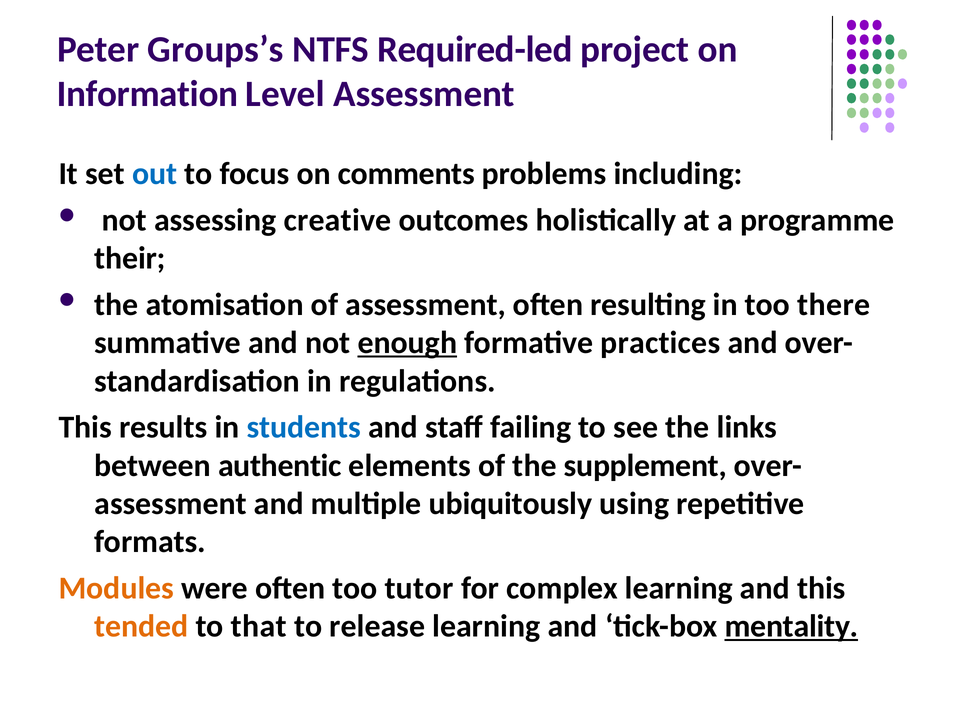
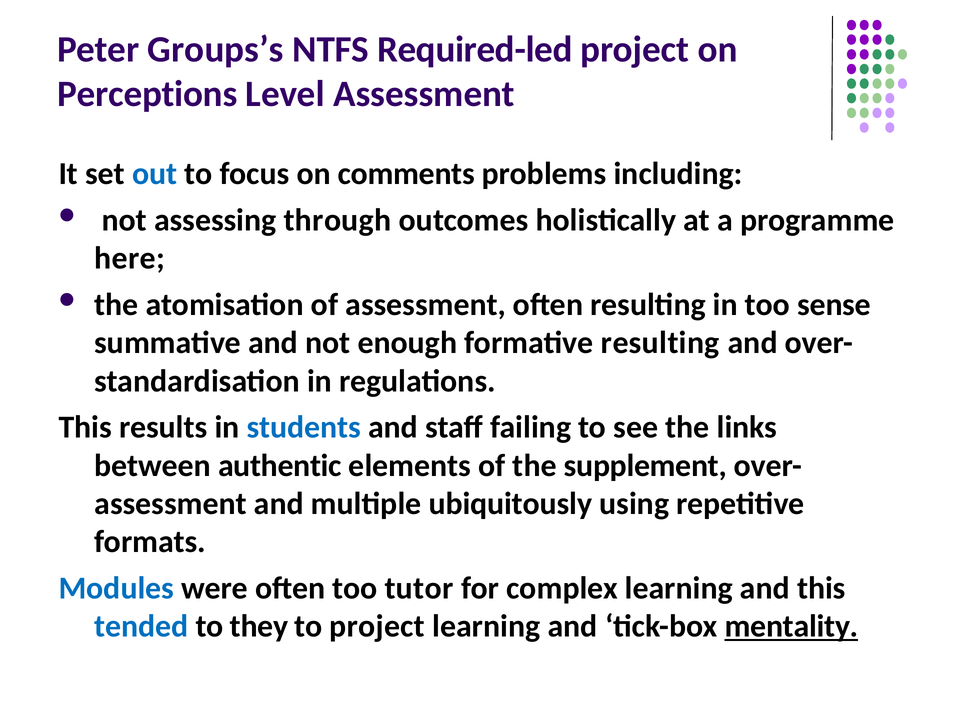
Information: Information -> Perceptions
creative: creative -> through
their: their -> here
there: there -> sense
enough underline: present -> none
formative practices: practices -> resulting
Modules colour: orange -> blue
tended colour: orange -> blue
that: that -> they
to release: release -> project
